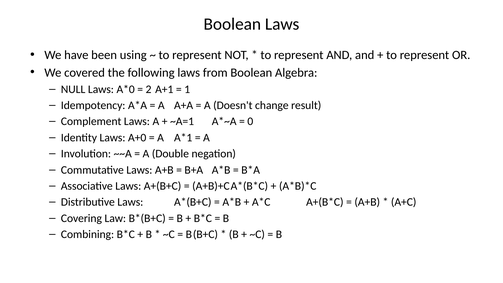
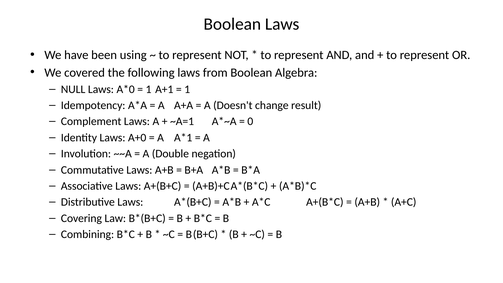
2 at (149, 89): 2 -> 1
